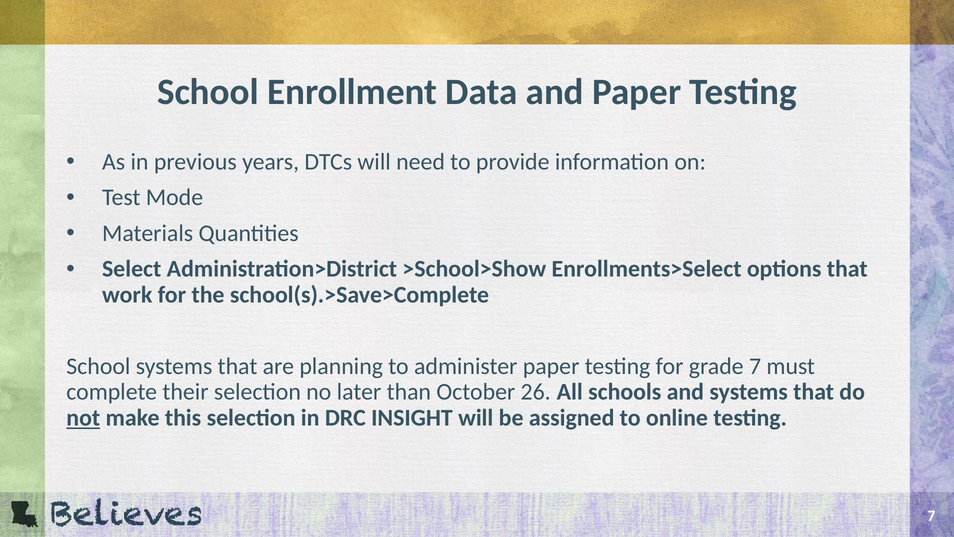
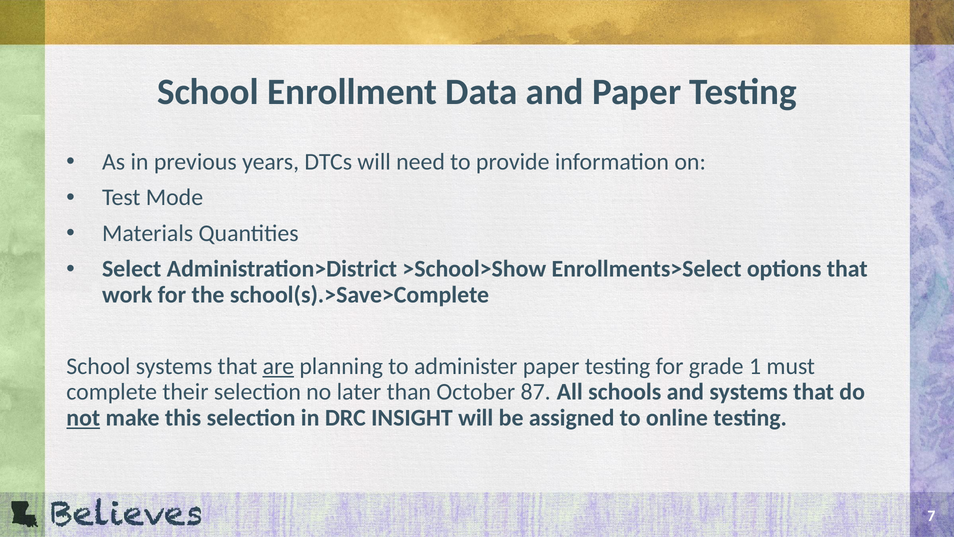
are underline: none -> present
grade 7: 7 -> 1
26: 26 -> 87
